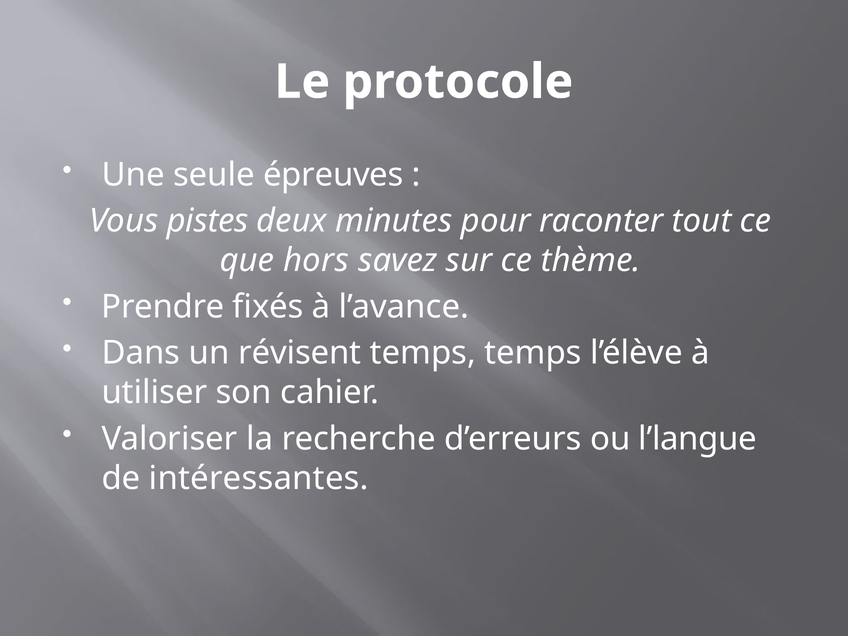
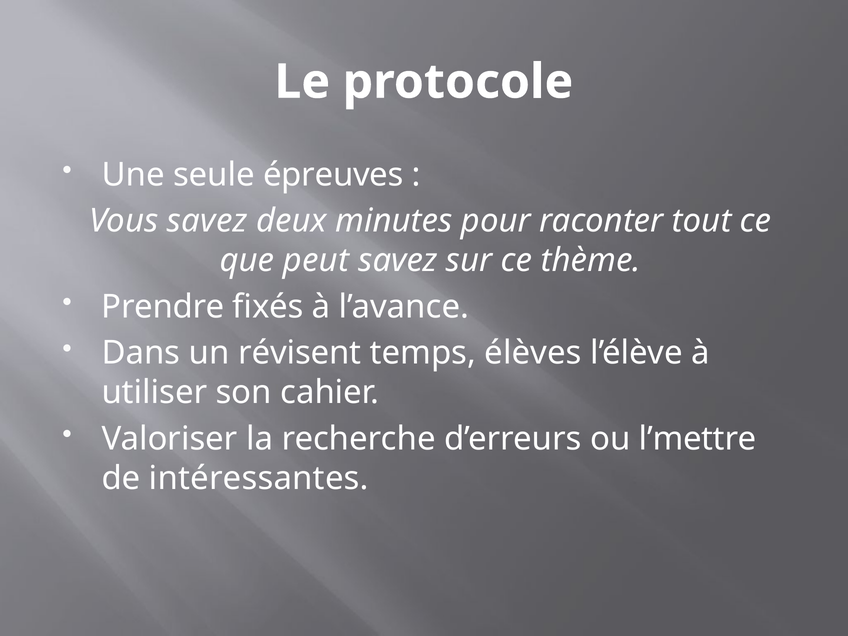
Vous pistes: pistes -> savez
hors: hors -> peut
temps temps: temps -> élèves
l’langue: l’langue -> l’mettre
